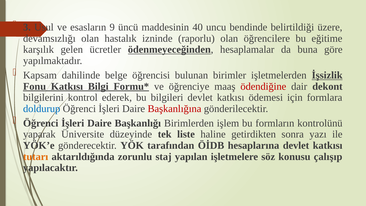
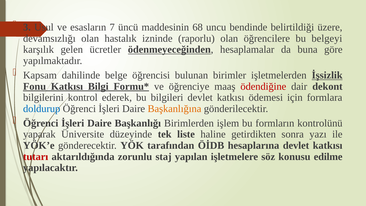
9: 9 -> 7
40: 40 -> 68
eğitime: eğitime -> belgeyi
Başkanlığına colour: red -> orange
tutarı colour: orange -> red
çalışıp: çalışıp -> edilme
